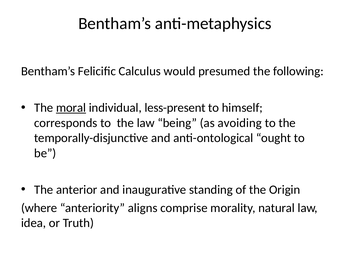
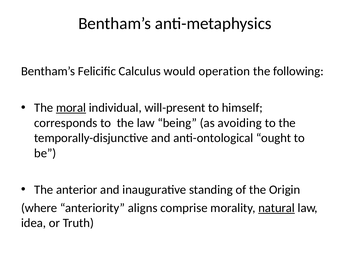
presumed: presumed -> operation
less-present: less-present -> will-present
natural underline: none -> present
